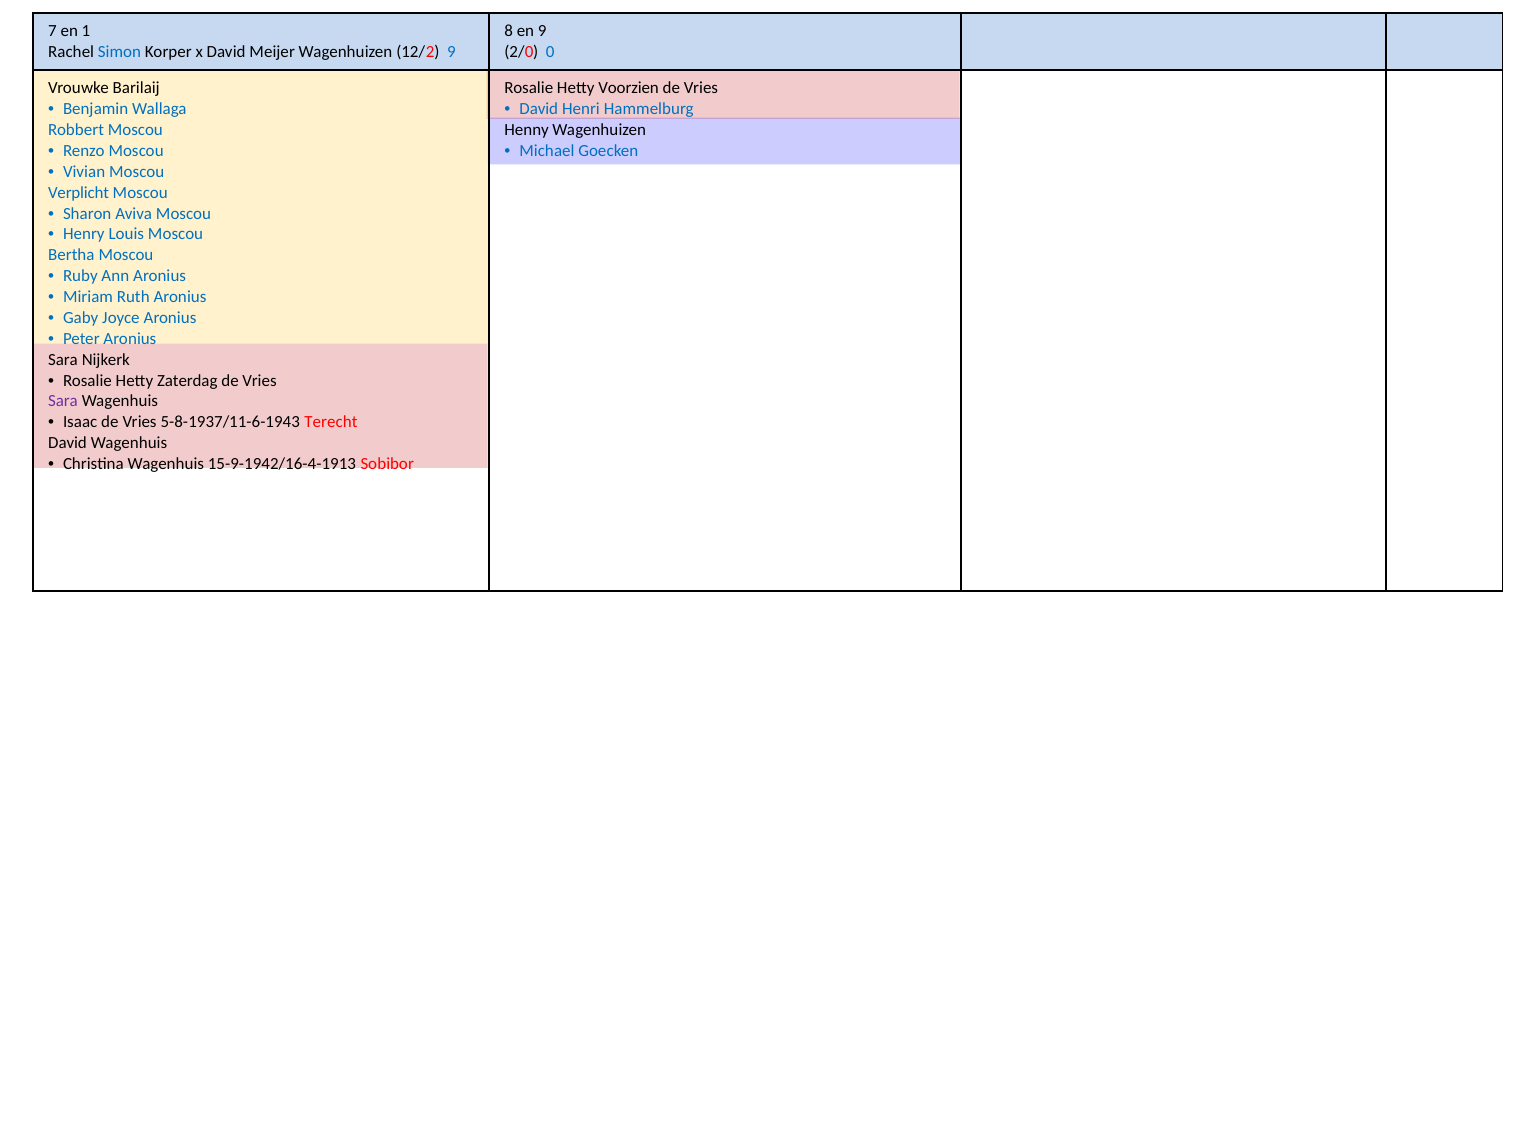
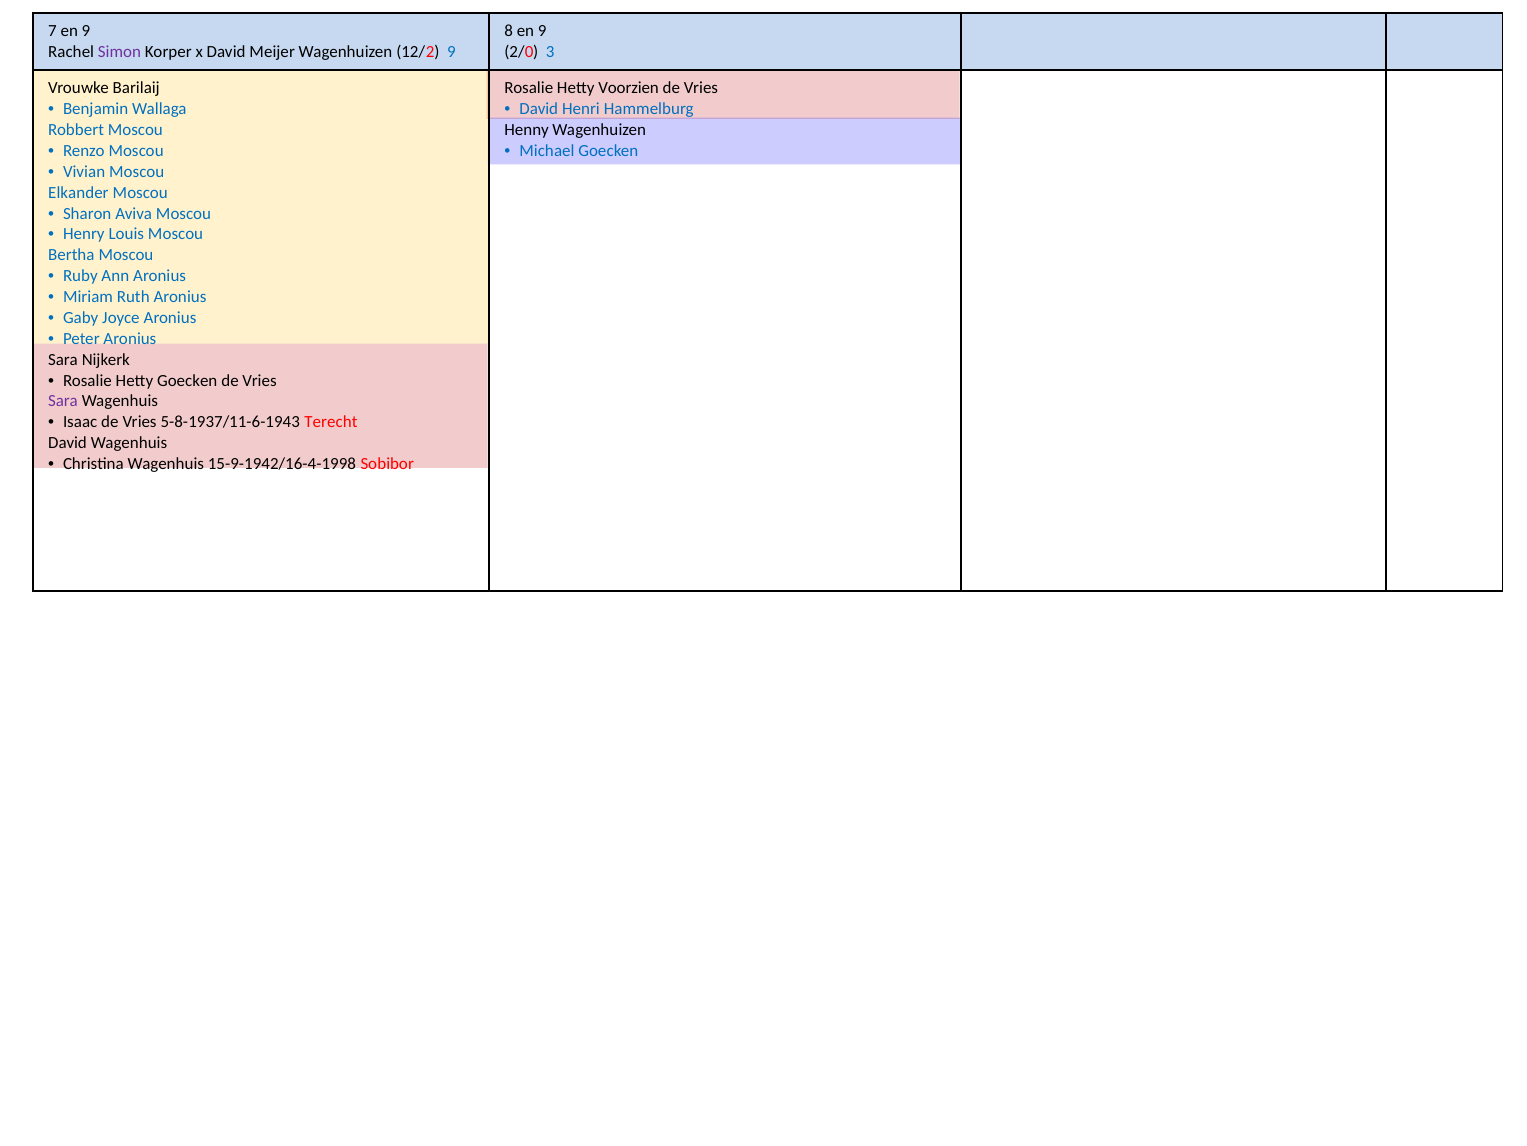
7 en 1: 1 -> 9
Simon colour: blue -> purple
0: 0 -> 3
Verplicht: Verplicht -> Elkander
Hetty Zaterdag: Zaterdag -> Goecken
15-9-1942/16-4-1913: 15-9-1942/16-4-1913 -> 15-9-1942/16-4-1998
